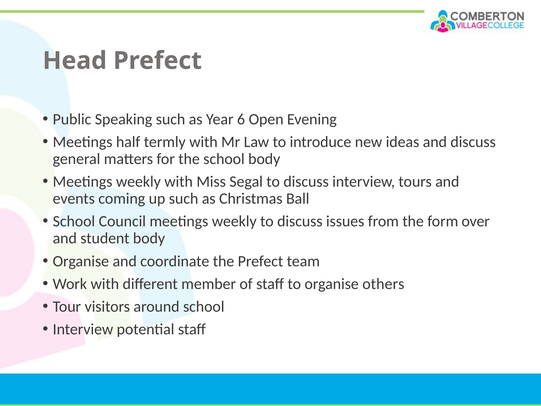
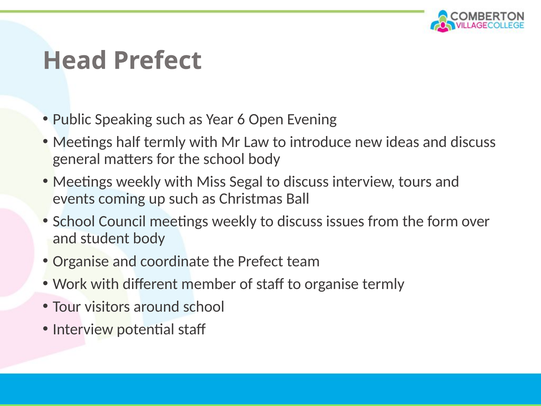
organise others: others -> termly
